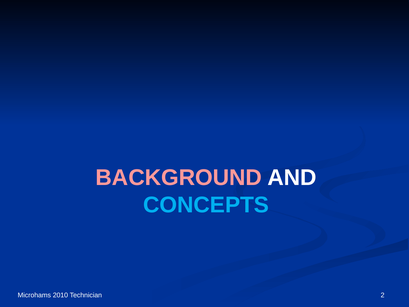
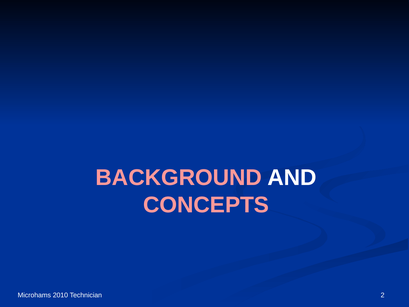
CONCEPTS colour: light blue -> pink
